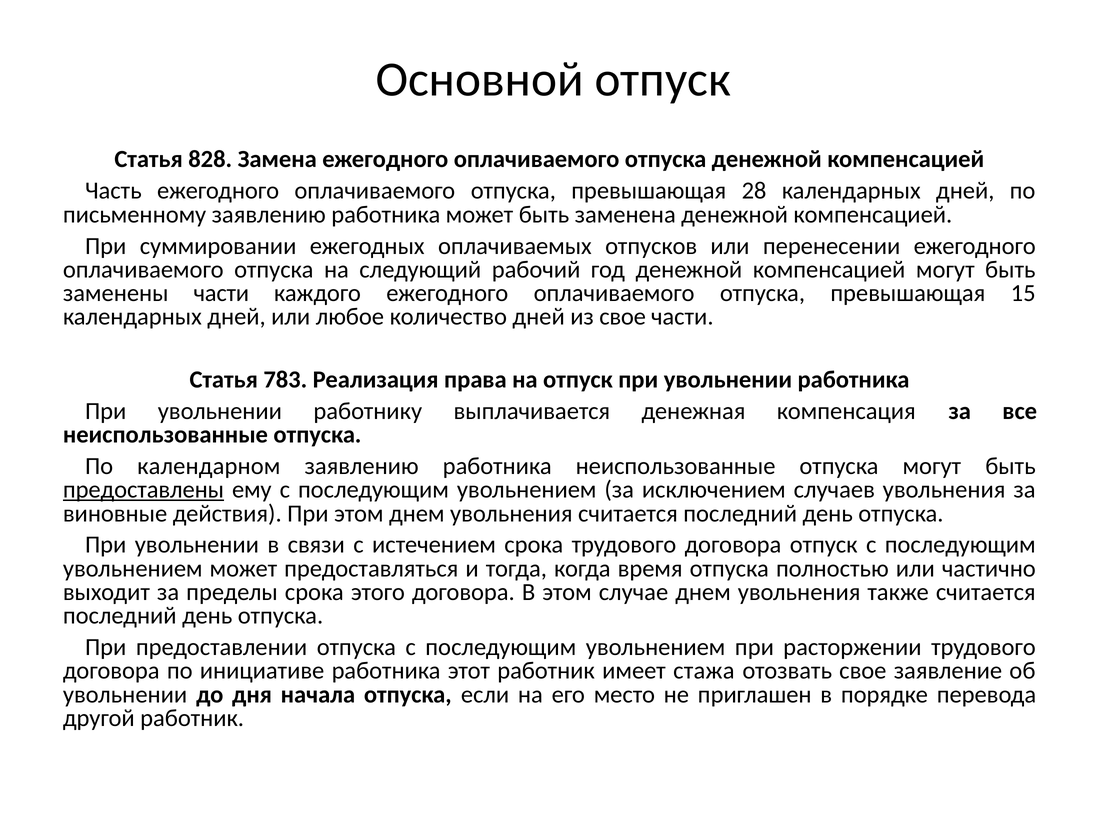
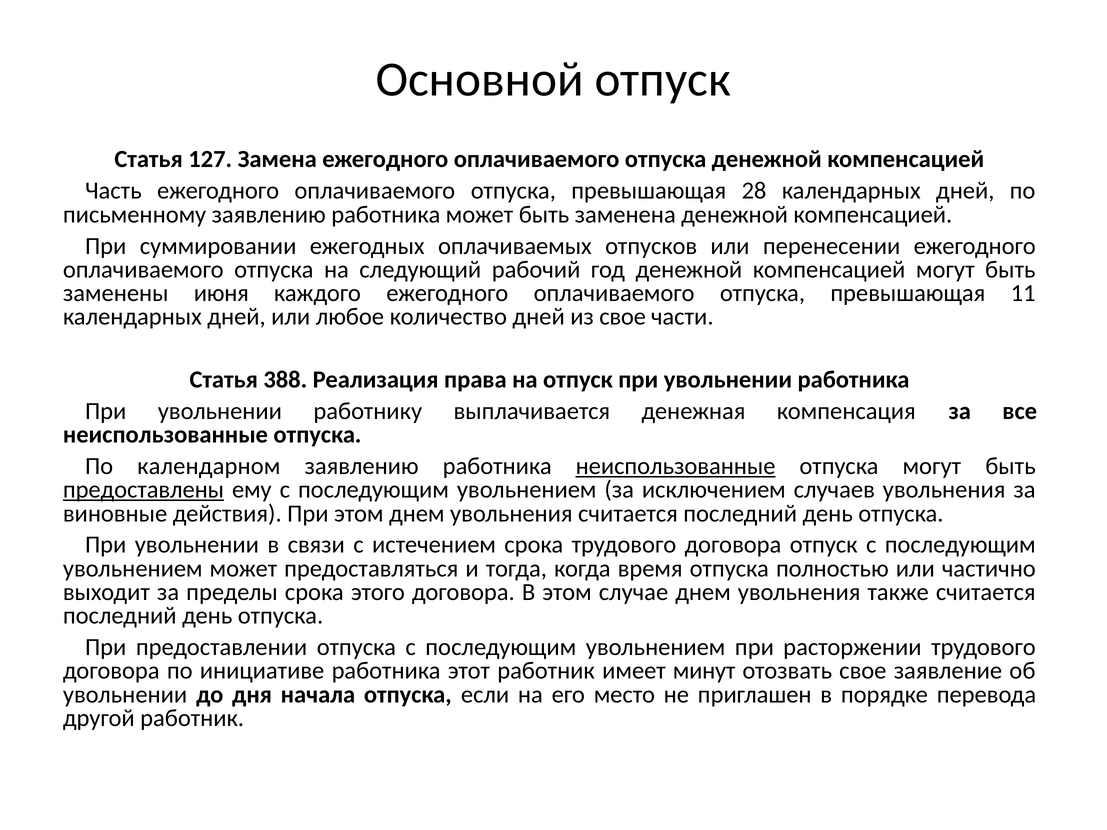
828: 828 -> 127
заменены части: части -> июня
15: 15 -> 11
783: 783 -> 388
неиспользованные at (676, 466) underline: none -> present
стажа: стажа -> минут
